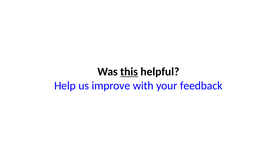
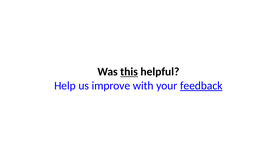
feedback underline: none -> present
